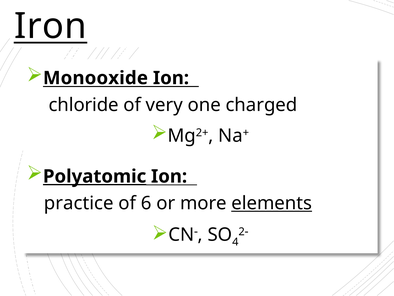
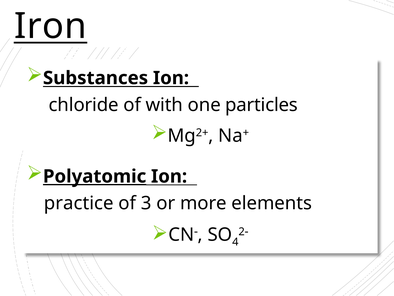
Monooxide: Monooxide -> Substances
very: very -> with
charged: charged -> particles
6: 6 -> 3
elements underline: present -> none
